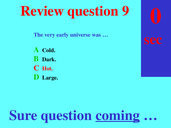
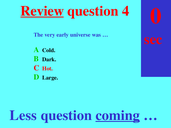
Review underline: none -> present
question 9: 9 -> 4
Sure: Sure -> Less
